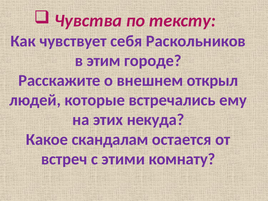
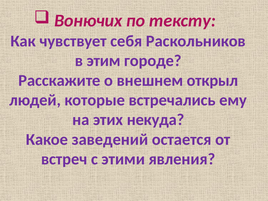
Чувства: Чувства -> Вонючих
скандалам: скандалам -> заведений
комнату: комнату -> явления
